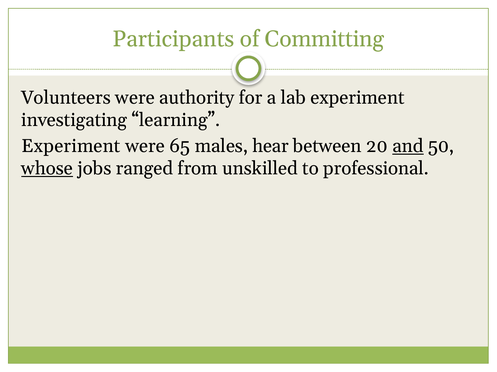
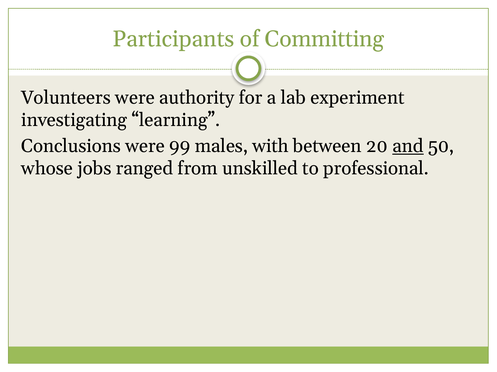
Experiment at (71, 146): Experiment -> Conclusions
65: 65 -> 99
hear: hear -> with
whose underline: present -> none
